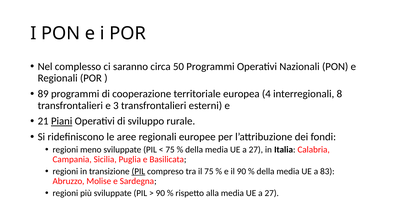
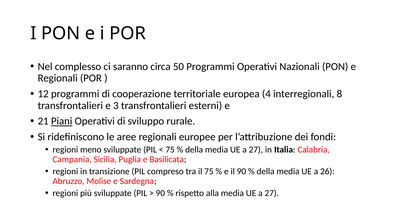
89: 89 -> 12
PIL at (138, 172) underline: present -> none
83: 83 -> 26
